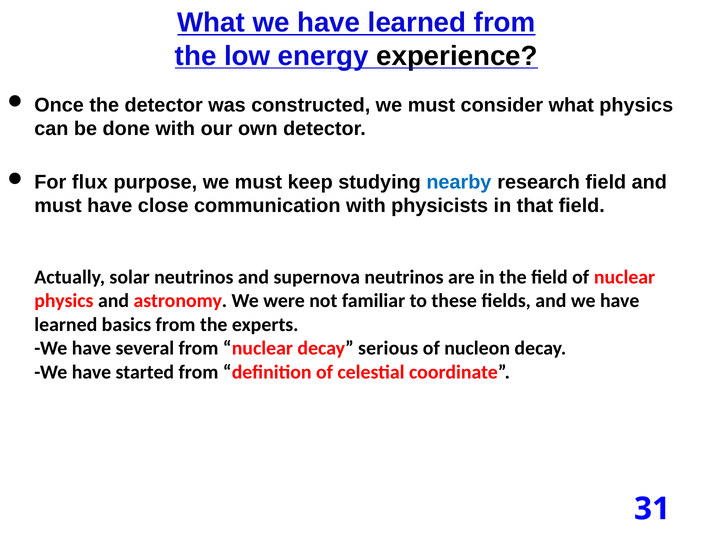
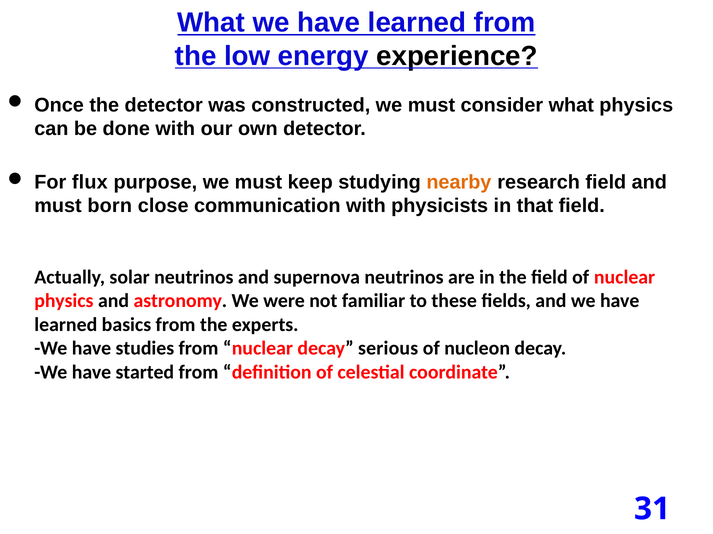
nearby colour: blue -> orange
must have: have -> born
several: several -> studies
